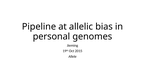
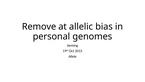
Pipeline: Pipeline -> Remove
